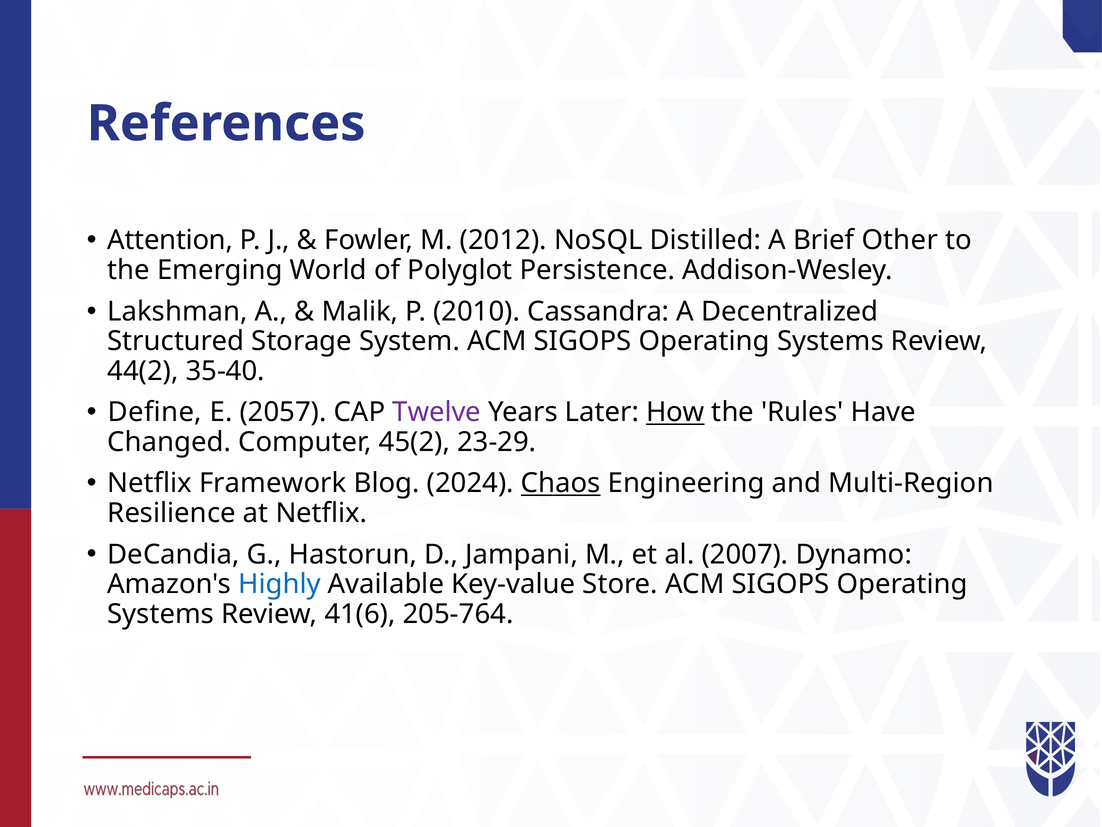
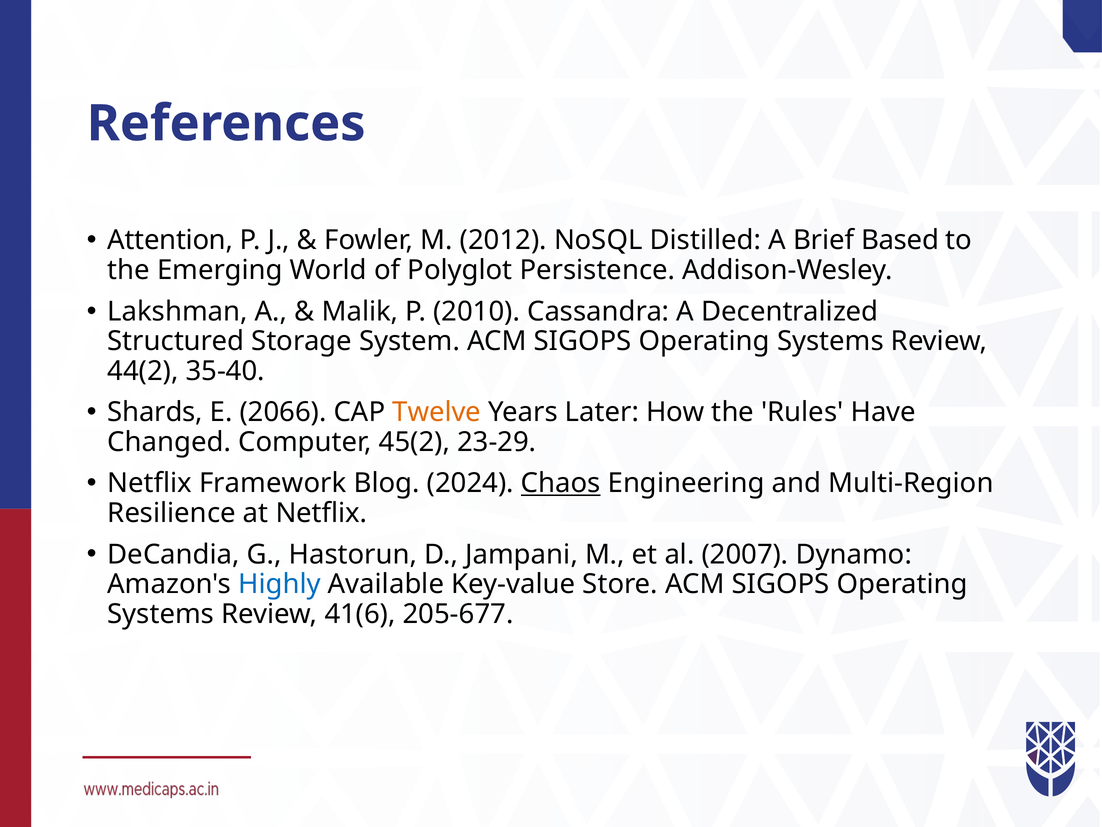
Other: Other -> Based
Define: Define -> Shards
2057: 2057 -> 2066
Twelve colour: purple -> orange
How underline: present -> none
205-764: 205-764 -> 205-677
